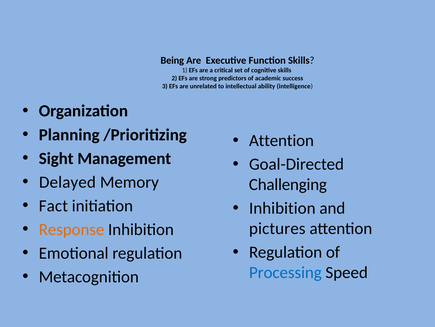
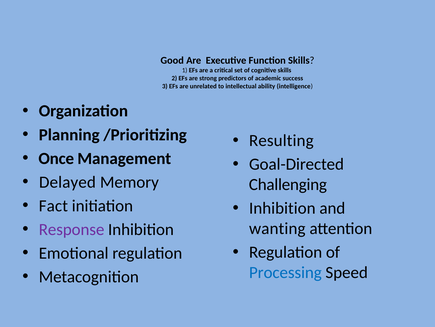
Being: Being -> Good
Attention at (281, 140): Attention -> Resulting
Sight: Sight -> Once
Response colour: orange -> purple
pictures: pictures -> wanting
